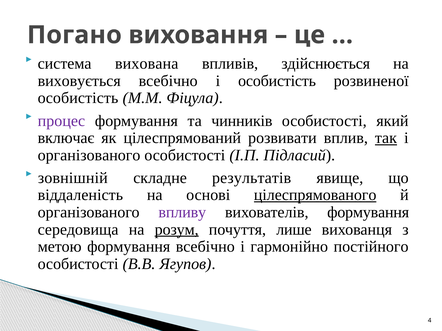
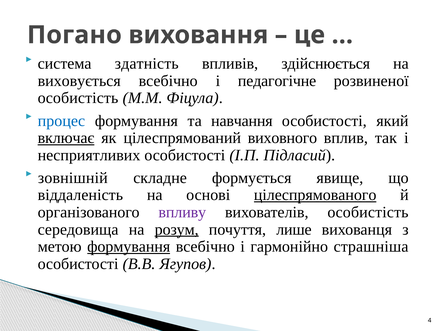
вихована: вихована -> здатність
і особистість: особистість -> педагогічне
процес colour: purple -> blue
чинників: чинників -> навчання
включає underline: none -> present
розвивати: розвивати -> виховного
так underline: present -> none
організованого at (89, 155): організованого -> несприятливих
результатів: результатів -> формується
вихователів формування: формування -> особистість
формування at (129, 247) underline: none -> present
постійного: постійного -> страшніша
